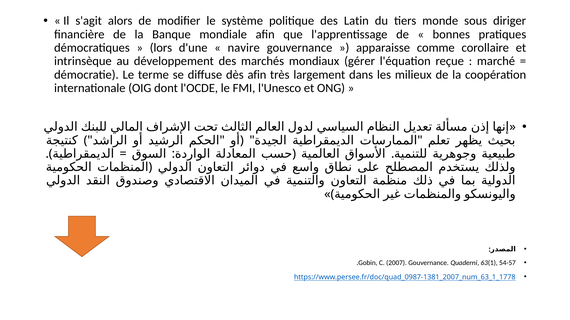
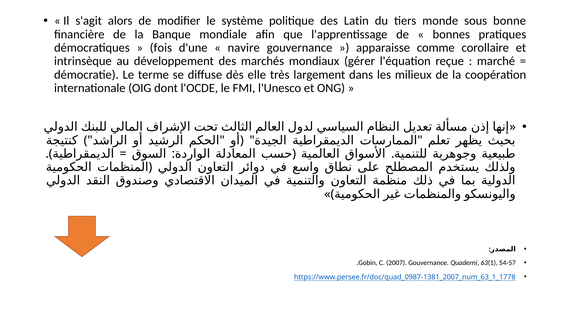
diriger: diriger -> bonne
lors: lors -> fois
dès afin: afin -> elle
